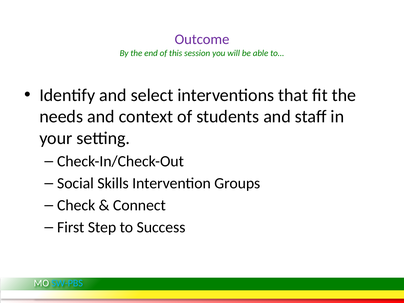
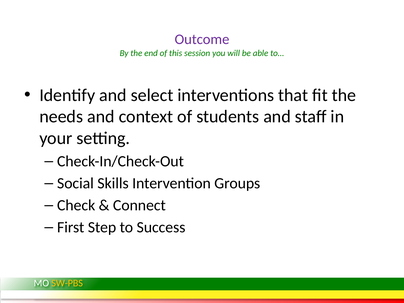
SW-PBS colour: light blue -> yellow
